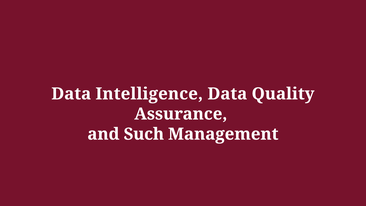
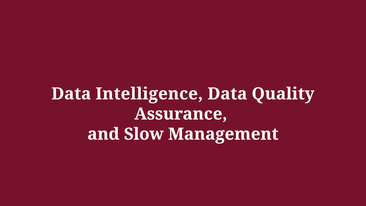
Such: Such -> Slow
